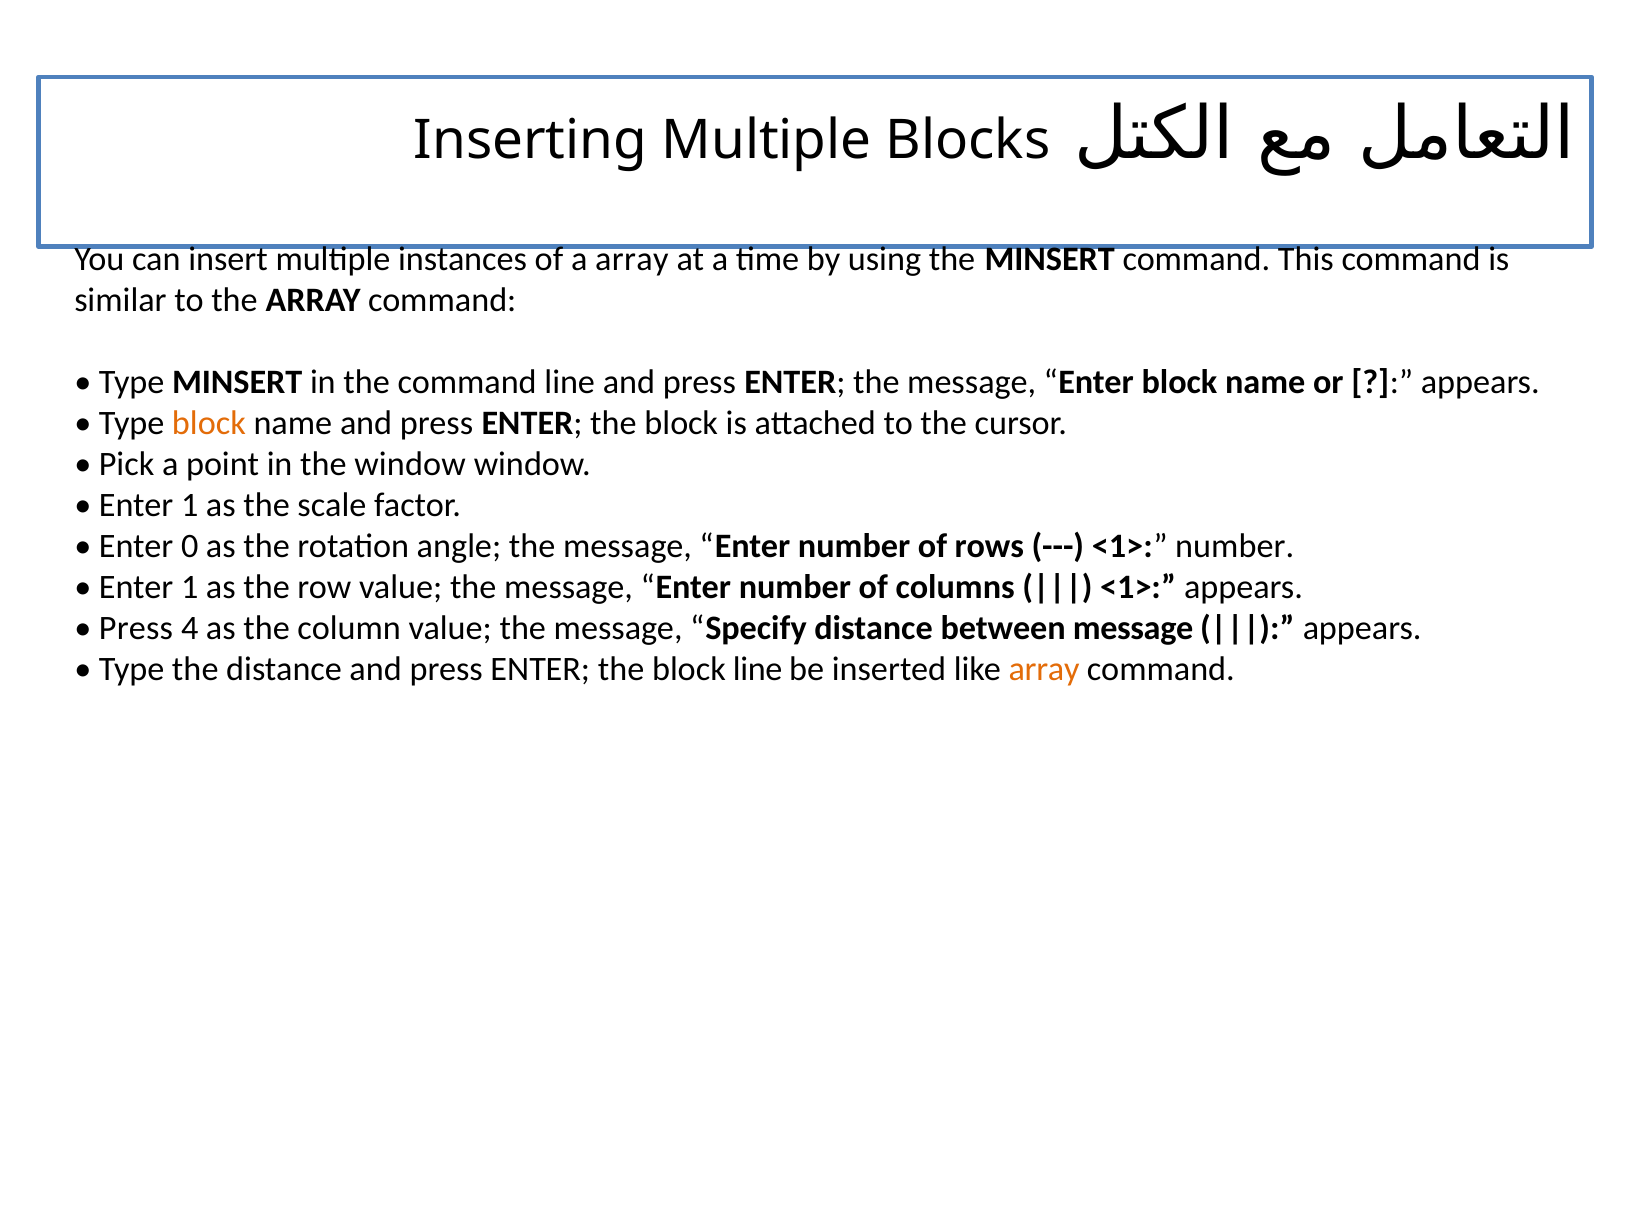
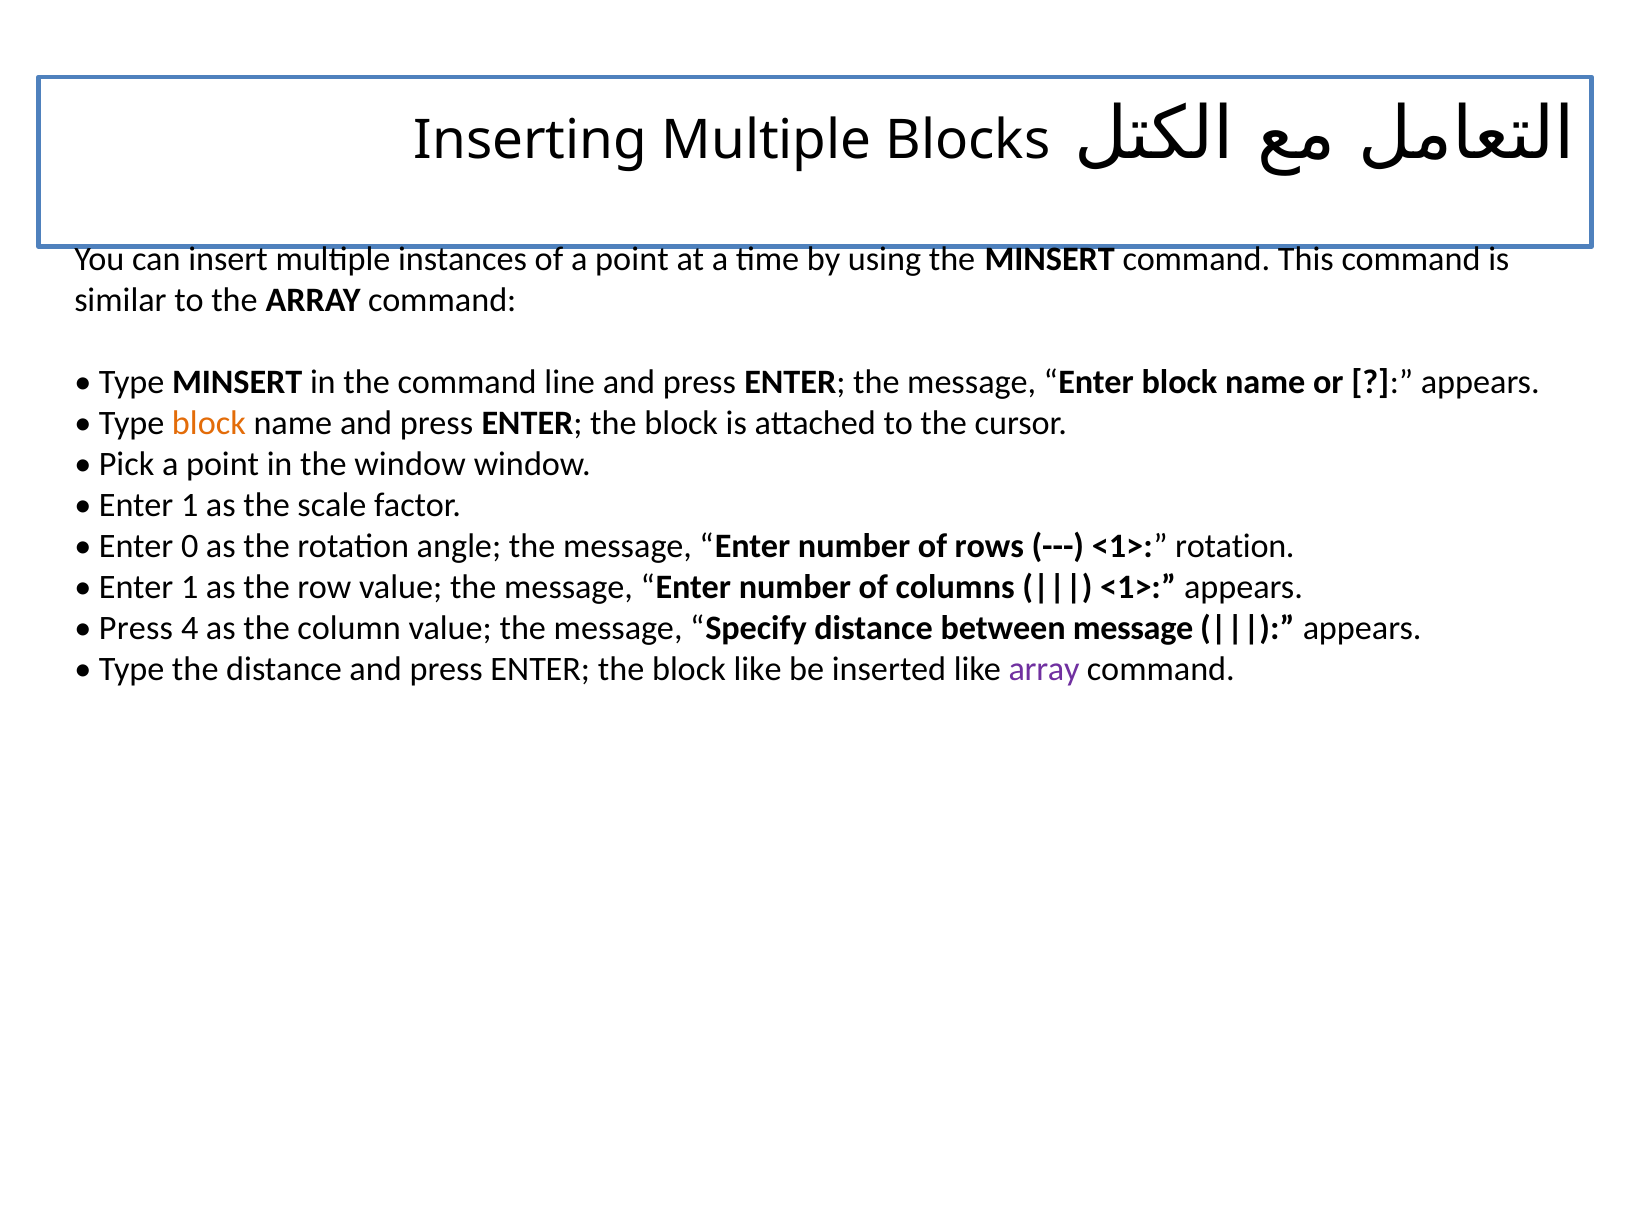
of a array: array -> point
<1> number: number -> rotation
block line: line -> like
array at (1044, 670) colour: orange -> purple
